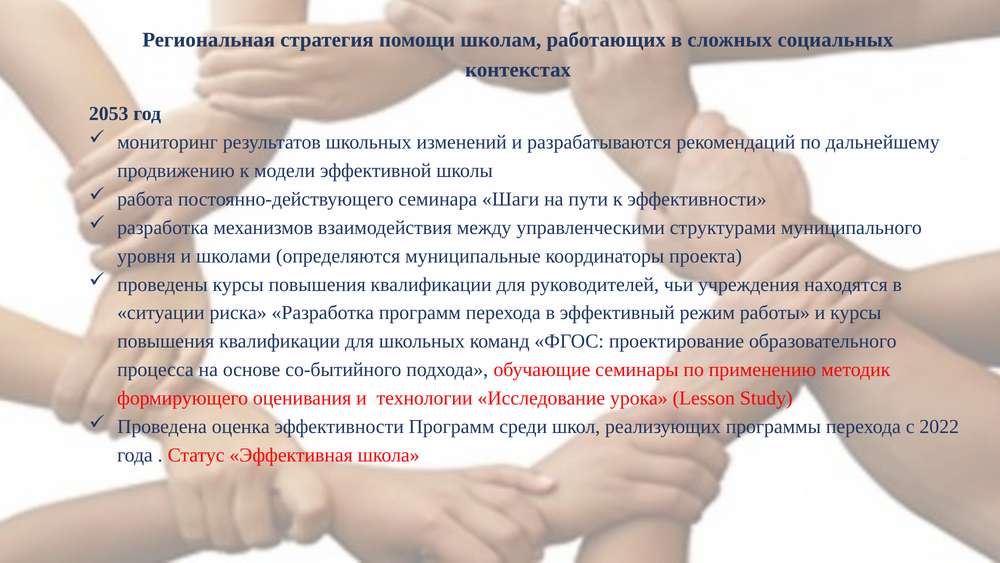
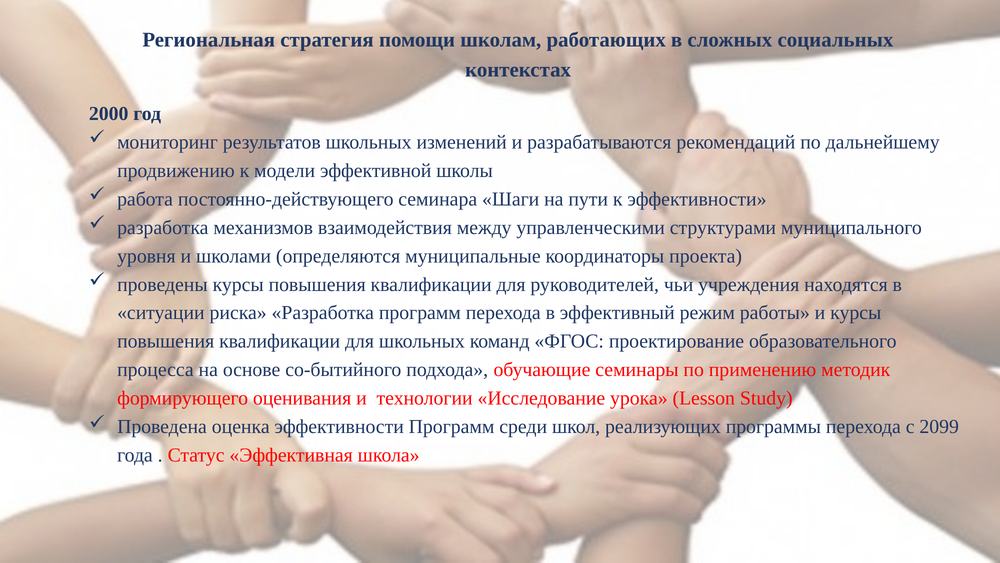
2053: 2053 -> 2000
2022: 2022 -> 2099
